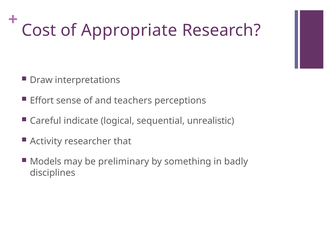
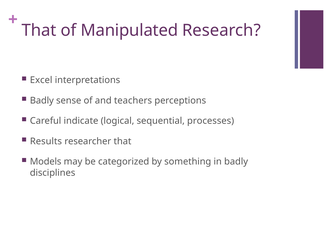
Cost at (39, 31): Cost -> That
Appropriate: Appropriate -> Manipulated
Draw: Draw -> Excel
Effort at (42, 101): Effort -> Badly
unrealistic: unrealistic -> processes
Activity: Activity -> Results
preliminary: preliminary -> categorized
